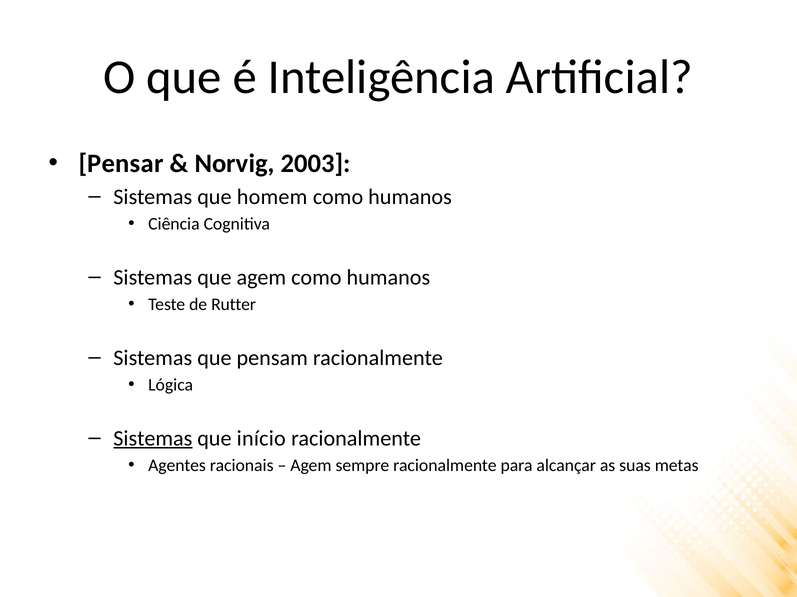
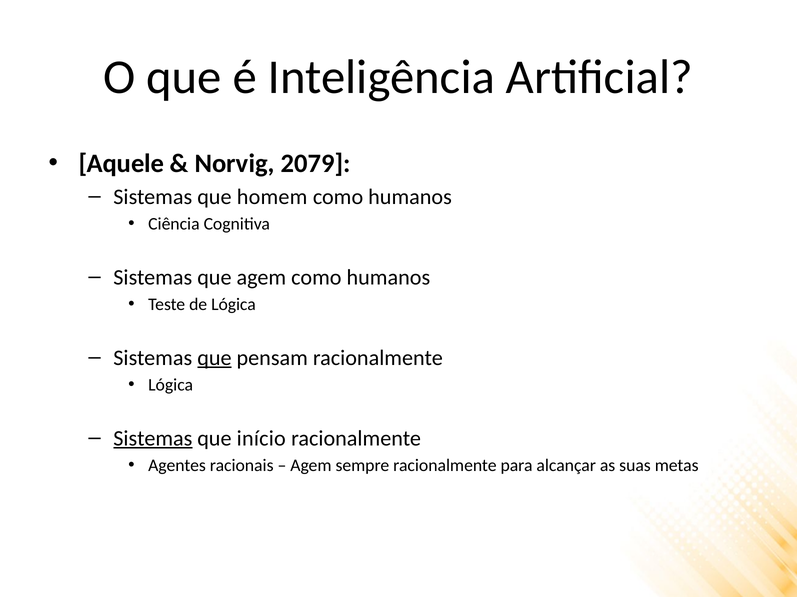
Pensar: Pensar -> Aquele
2003: 2003 -> 2079
de Rutter: Rutter -> Lógica
que at (214, 358) underline: none -> present
